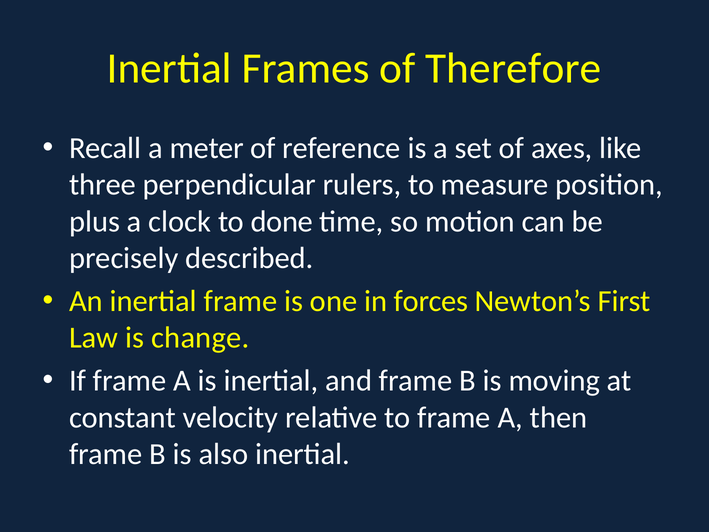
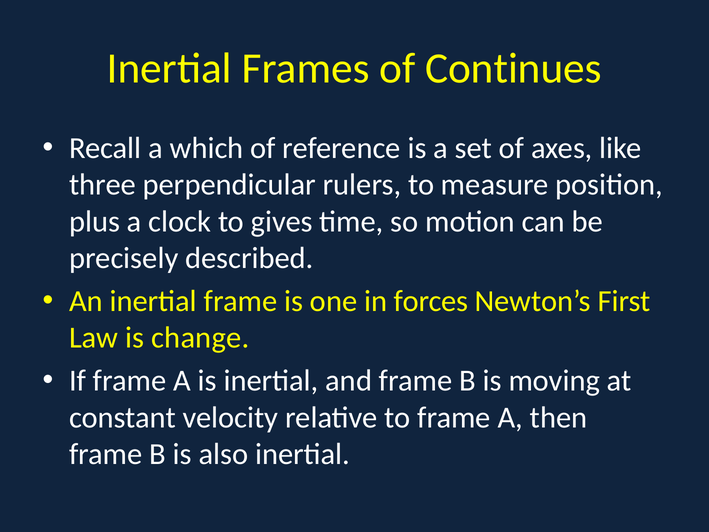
Therefore: Therefore -> Continues
meter: meter -> which
done: done -> gives
